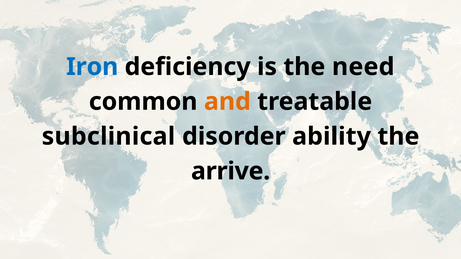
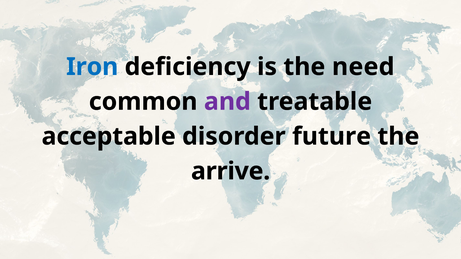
and colour: orange -> purple
subclinical: subclinical -> acceptable
ability: ability -> future
